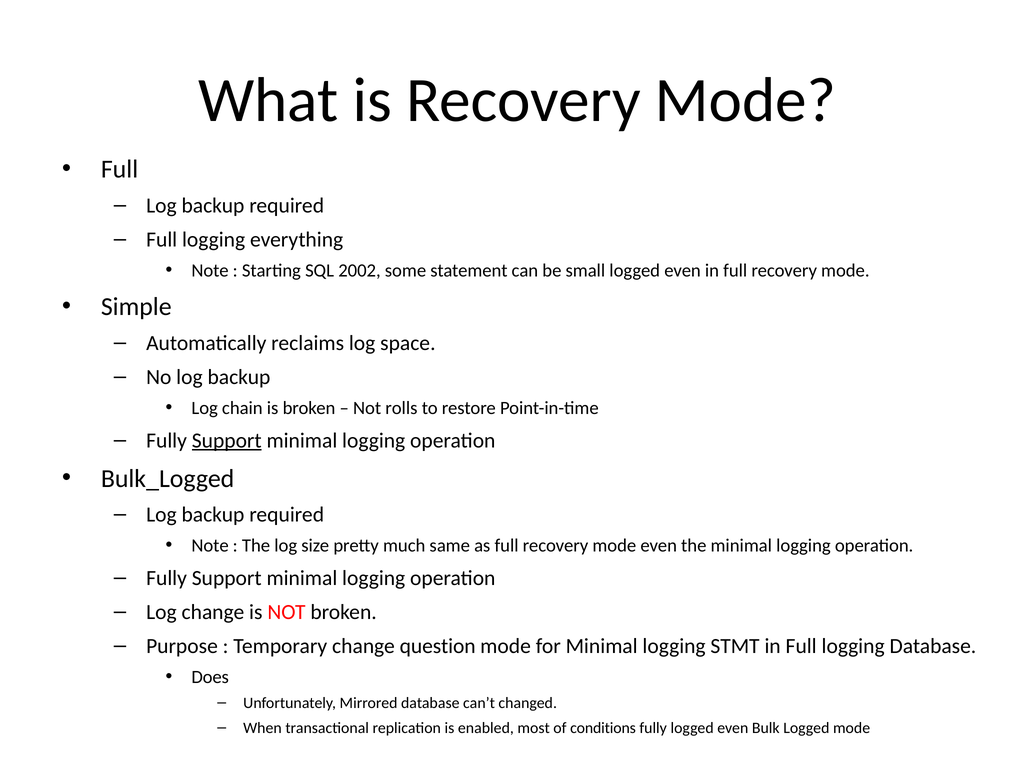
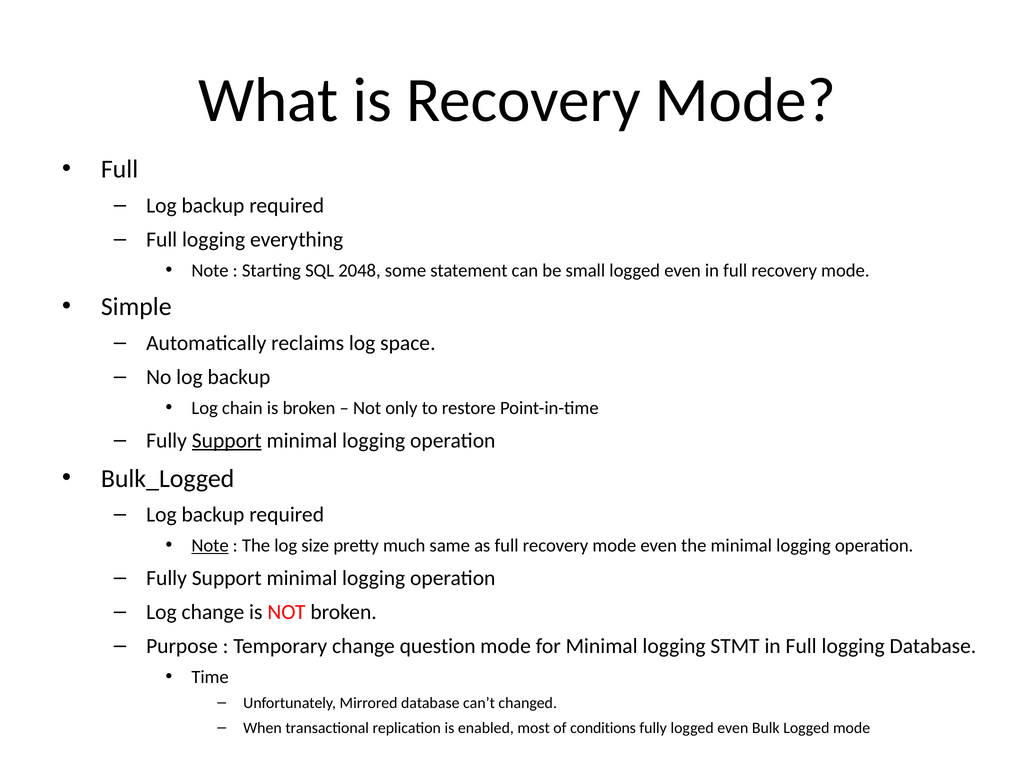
2002: 2002 -> 2048
rolls: rolls -> only
Note at (210, 545) underline: none -> present
Does: Does -> Time
